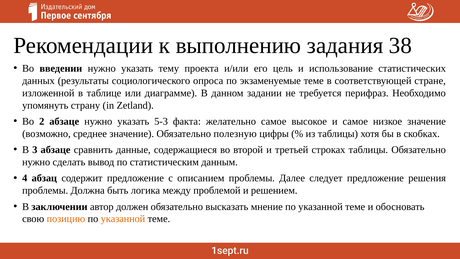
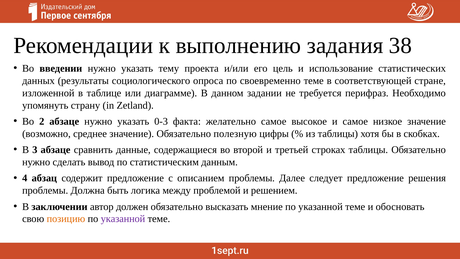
экзаменуемые: экзаменуемые -> своевременно
5-3: 5-3 -> 0-3
указанной at (123, 219) colour: orange -> purple
